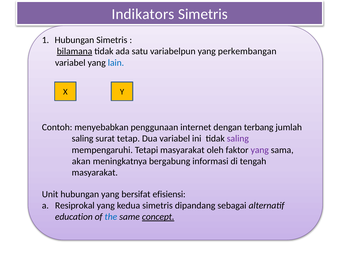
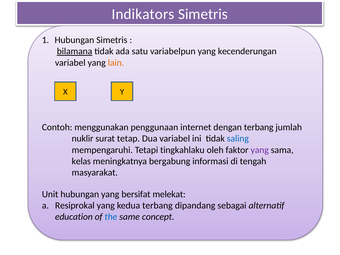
perkembangan: perkembangan -> kecenderungan
lain colour: blue -> orange
menyebabkan: menyebabkan -> menggunakan
saling at (83, 139): saling -> nuklir
saling at (238, 139) colour: purple -> blue
Tetapi masyarakat: masyarakat -> tingkahlaku
akan: akan -> kelas
efisiensi: efisiensi -> melekat
kedua simetris: simetris -> terbang
concept underline: present -> none
